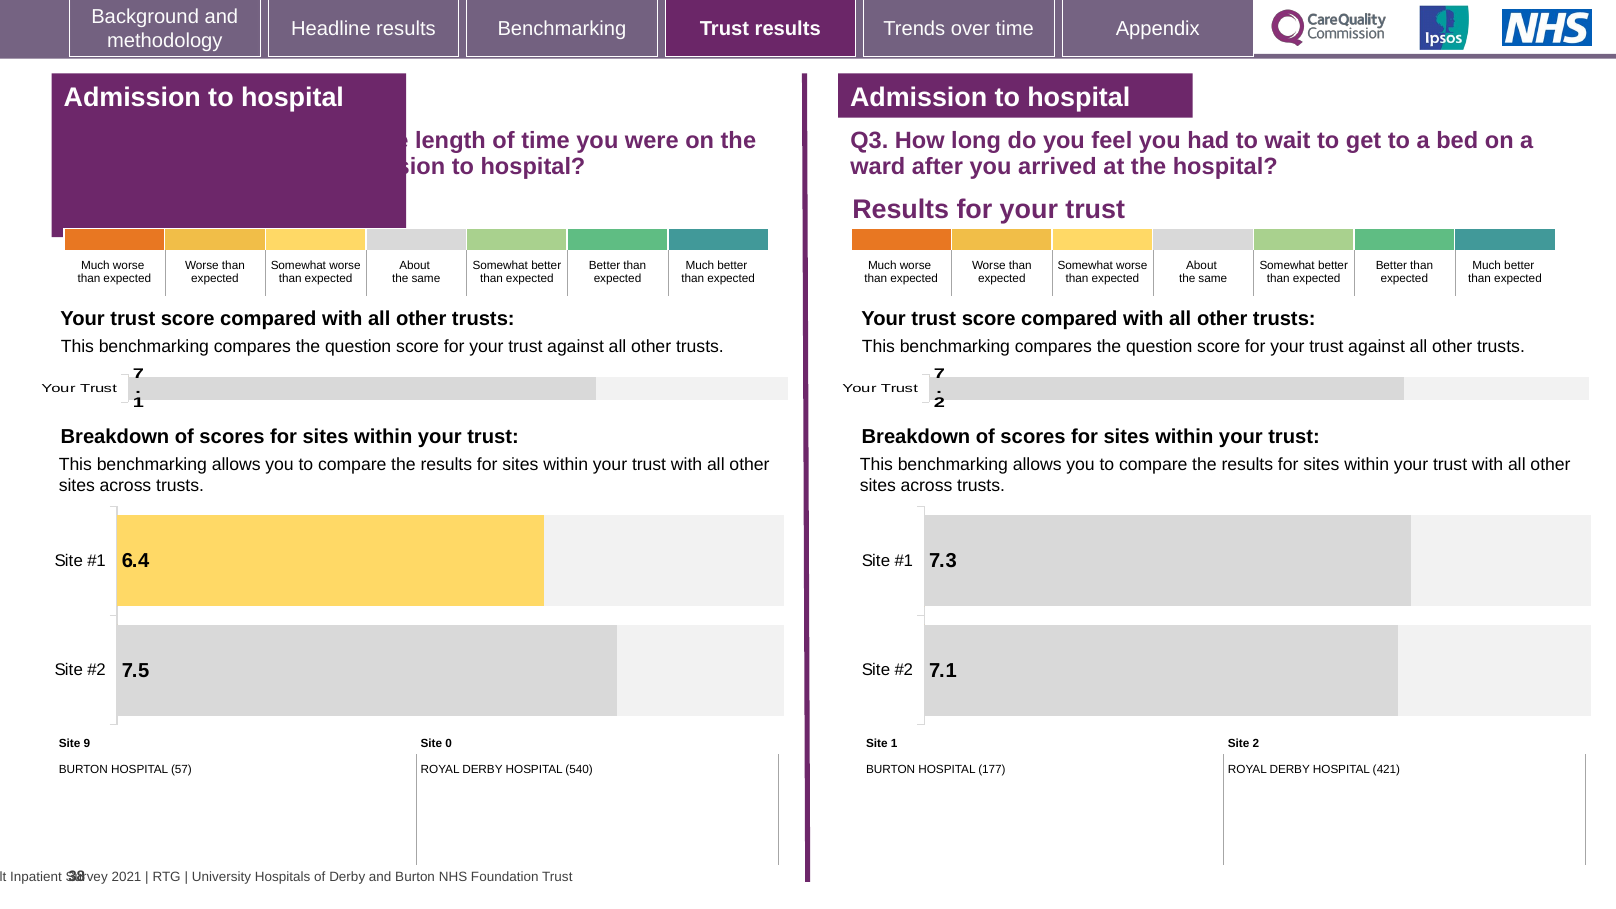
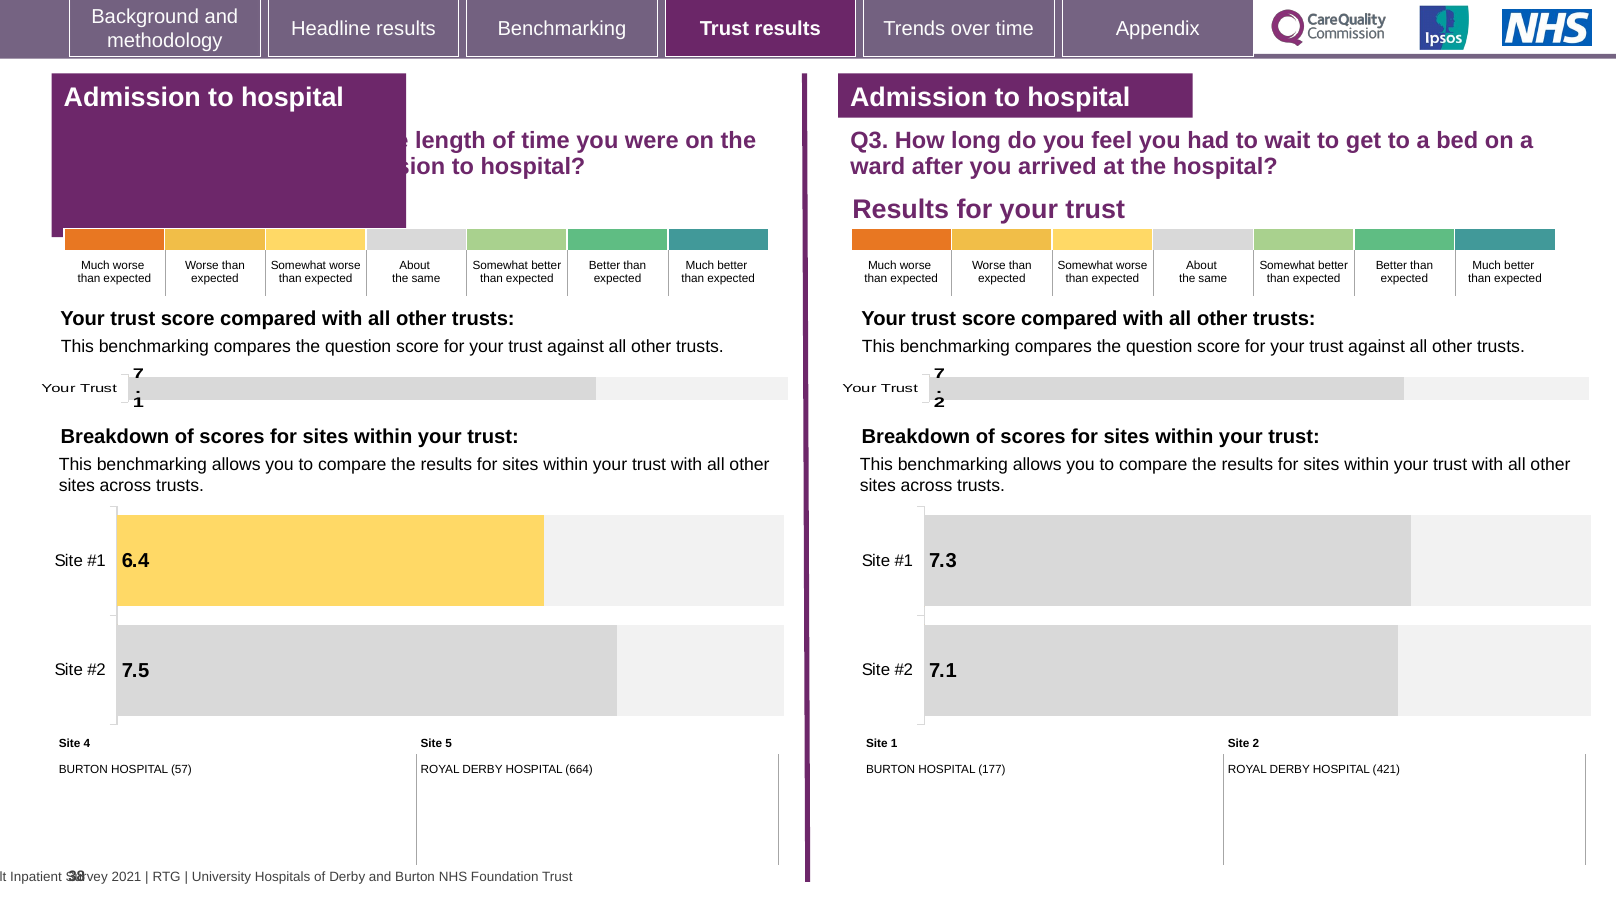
9: 9 -> 4
0: 0 -> 5
540: 540 -> 664
